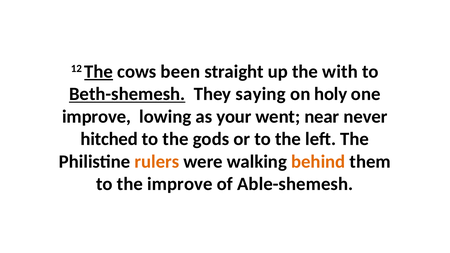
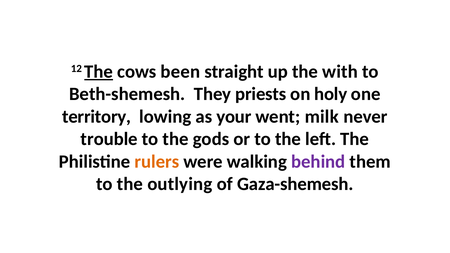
Beth-shemesh underline: present -> none
saying: saying -> priests
improve at (97, 117): improve -> territory
near: near -> milk
hitched: hitched -> trouble
behind colour: orange -> purple
the improve: improve -> outlying
Able-shemesh: Able-shemesh -> Gaza-shemesh
